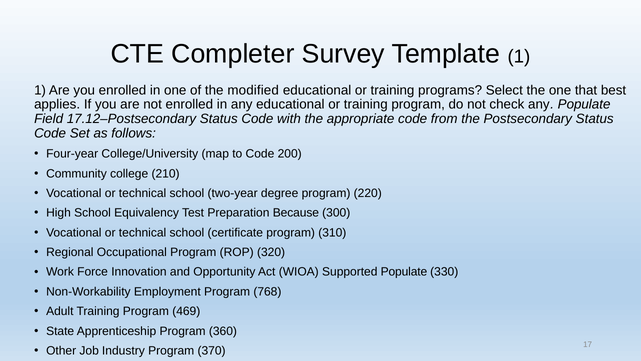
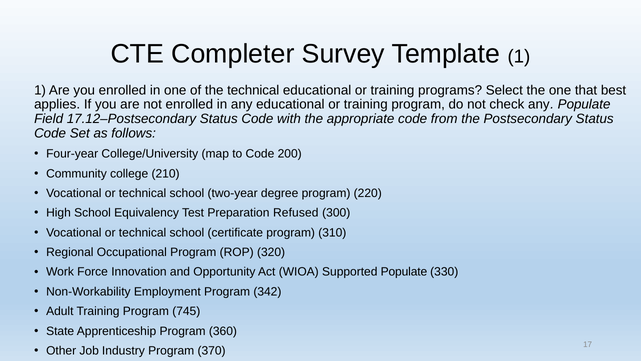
the modified: modified -> technical
Because: Because -> Refused
768: 768 -> 342
469: 469 -> 745
